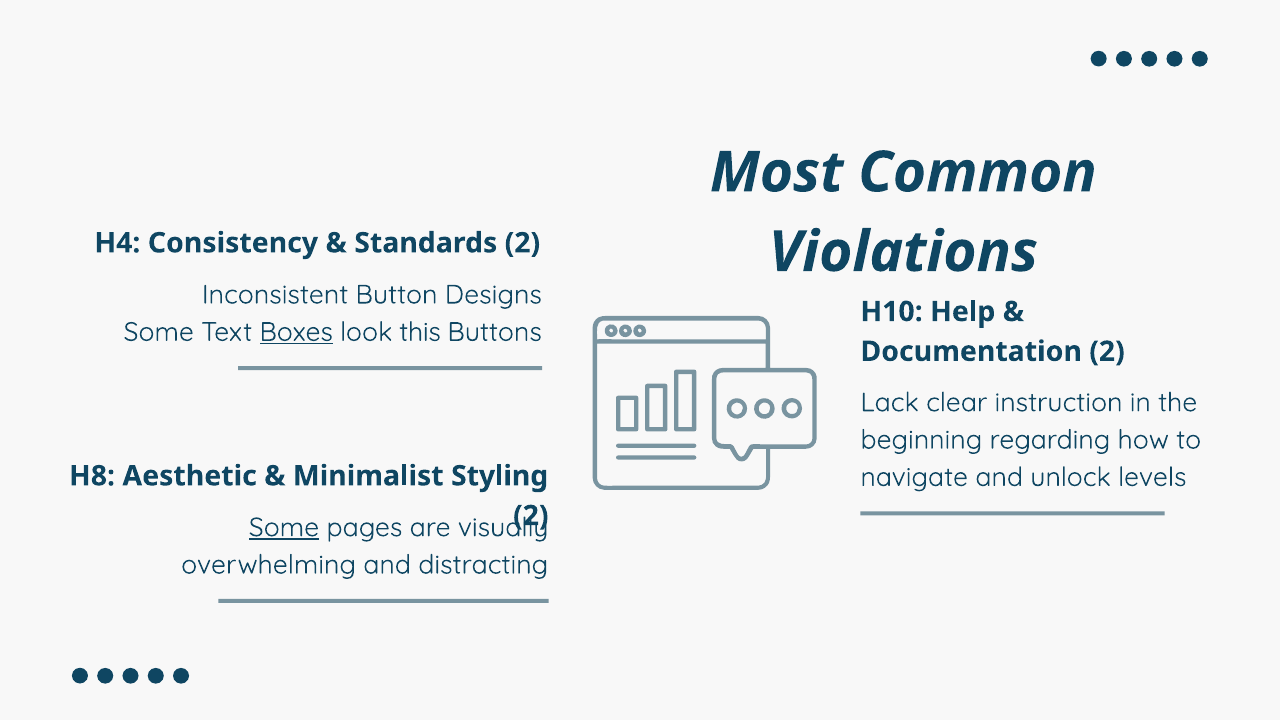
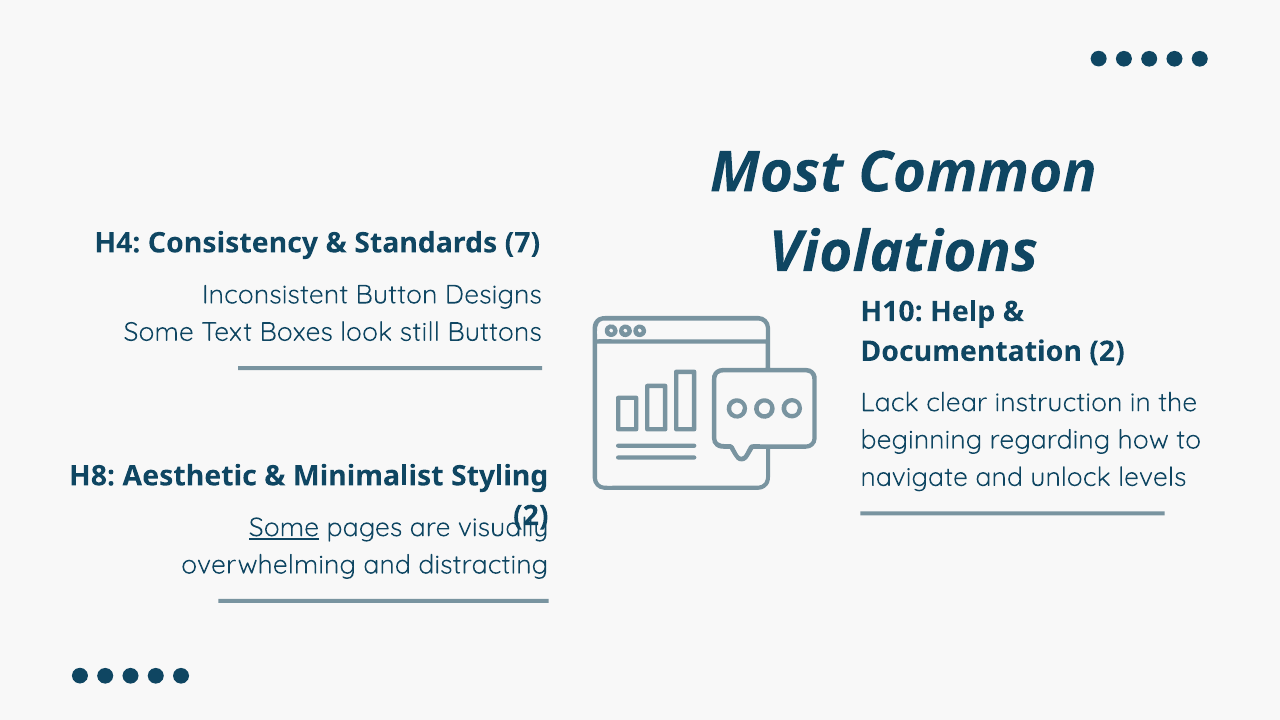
Standards 2: 2 -> 7
Boxes underline: present -> none
this: this -> still
